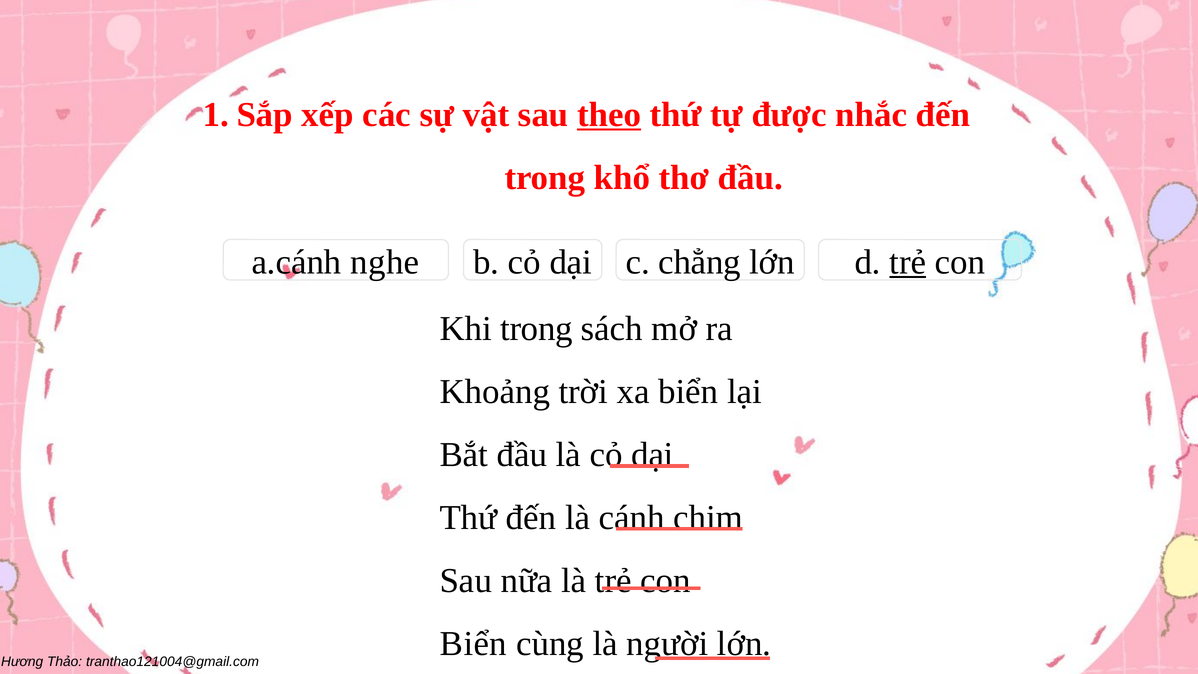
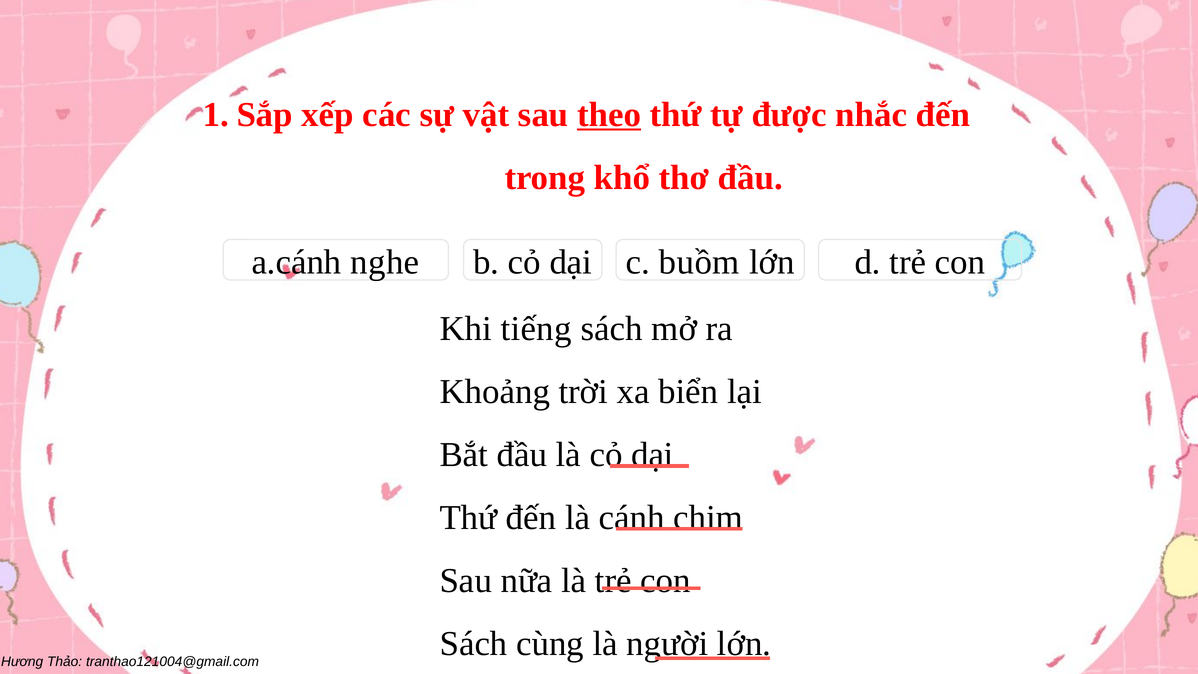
chẳng: chẳng -> buồm
trẻ at (908, 262) underline: present -> none
Khi trong: trong -> tiếng
Biển at (473, 643): Biển -> Sách
